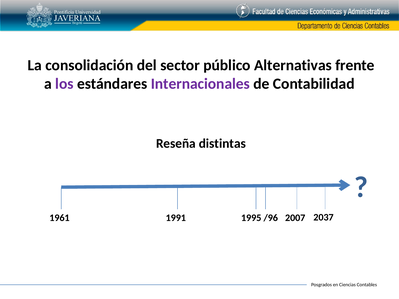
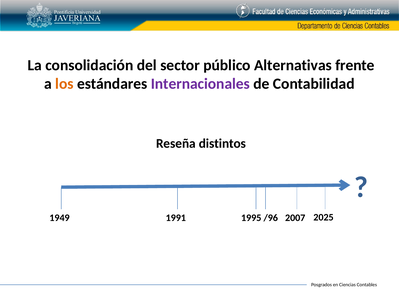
los colour: purple -> orange
distintas: distintas -> distintos
1961: 1961 -> 1949
2037: 2037 -> 2025
